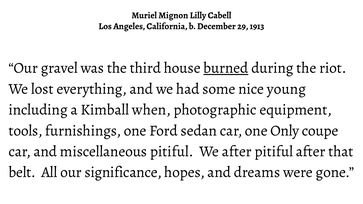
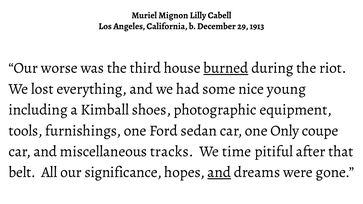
gravel: gravel -> worse
when: when -> shoes
miscellaneous pitiful: pitiful -> tracks
We after: after -> time
and at (219, 172) underline: none -> present
